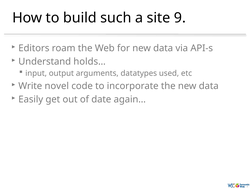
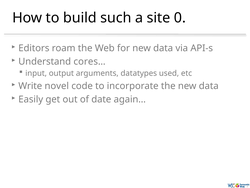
9: 9 -> 0
holds…: holds… -> cores…
